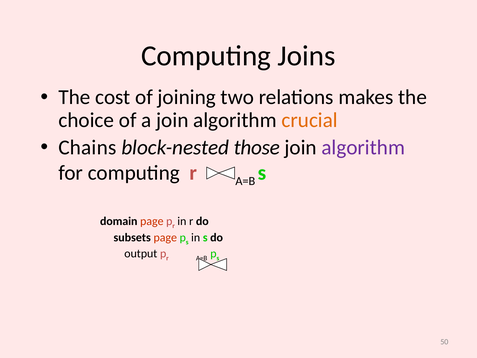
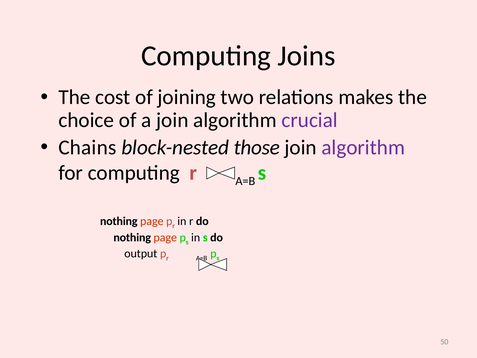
crucial colour: orange -> purple
domain at (119, 221): domain -> nothing
subsets at (132, 237): subsets -> nothing
